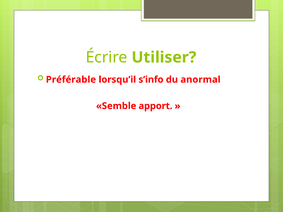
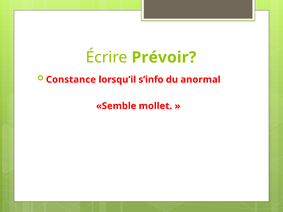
Utiliser: Utiliser -> Prévoir
Préférable: Préférable -> Constance
apport: apport -> mollet
